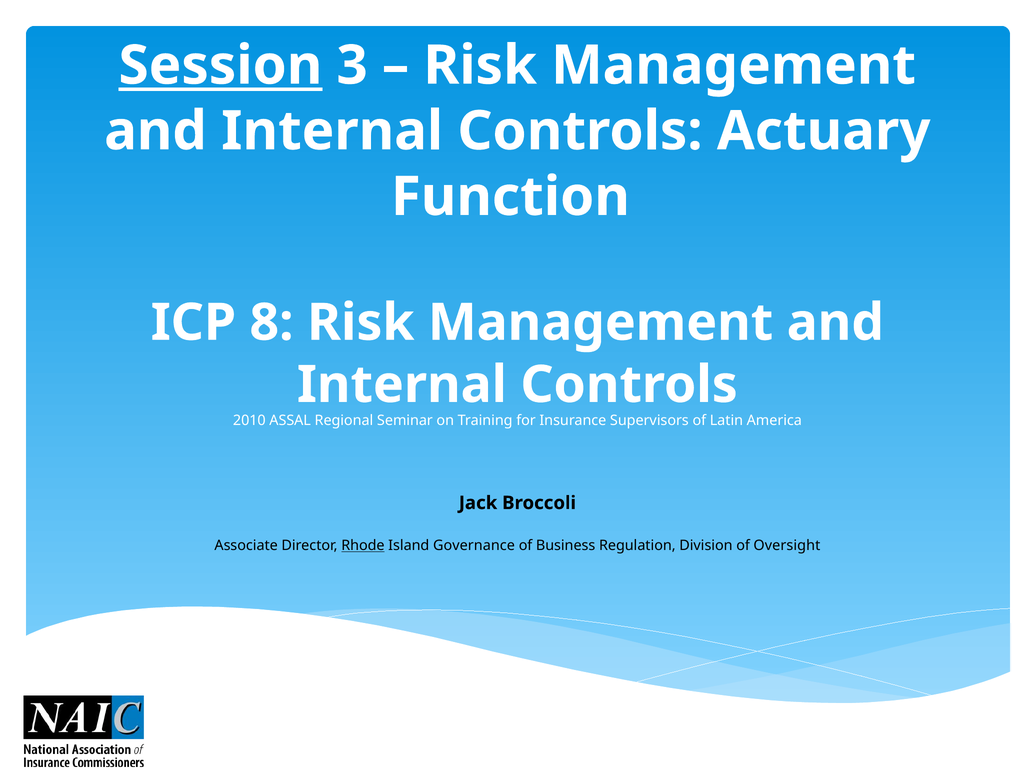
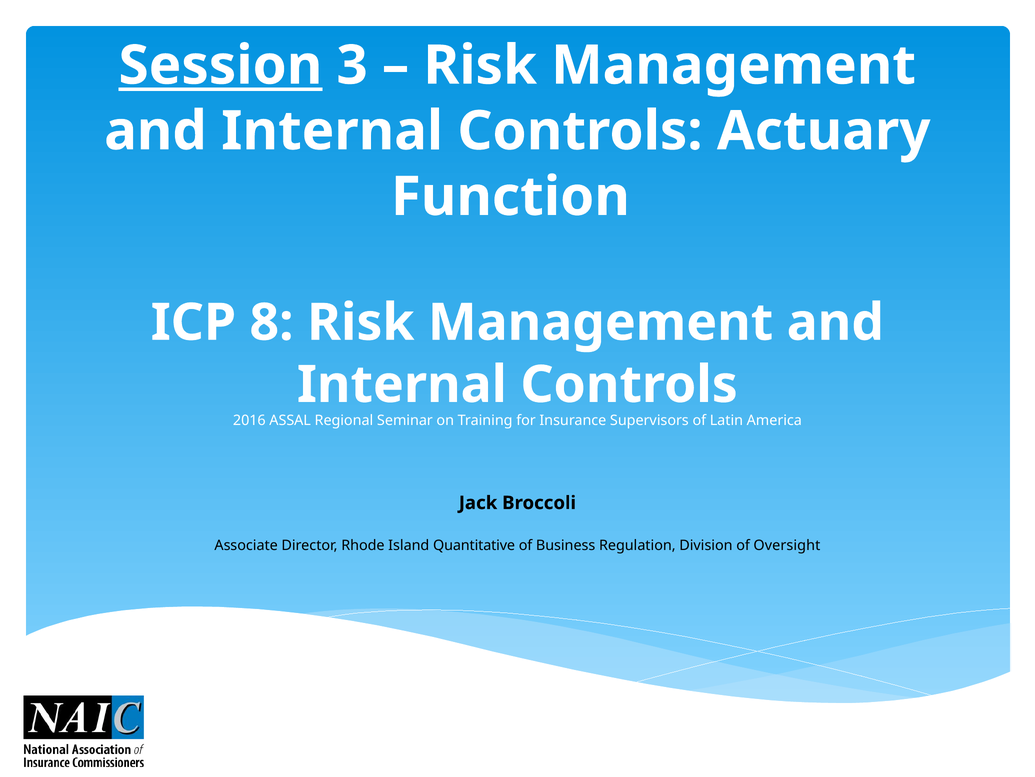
2010: 2010 -> 2016
Rhode underline: present -> none
Governance: Governance -> Quantitative
